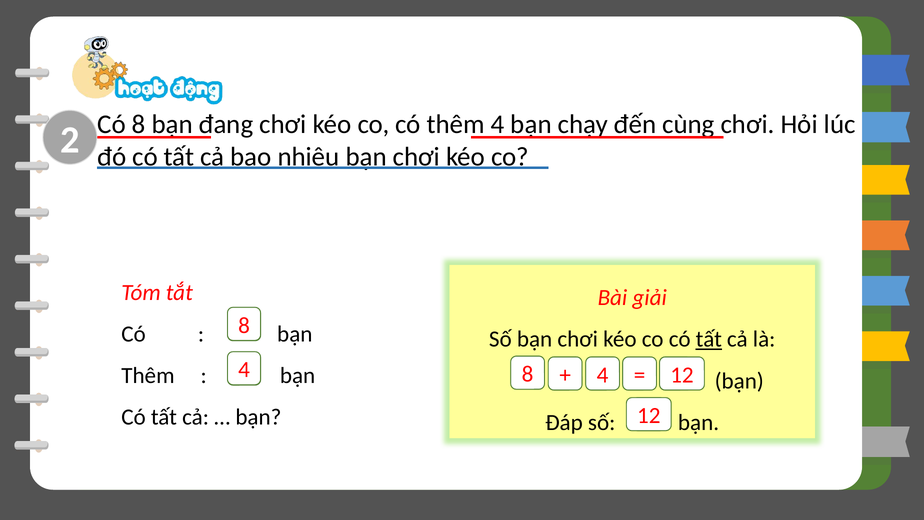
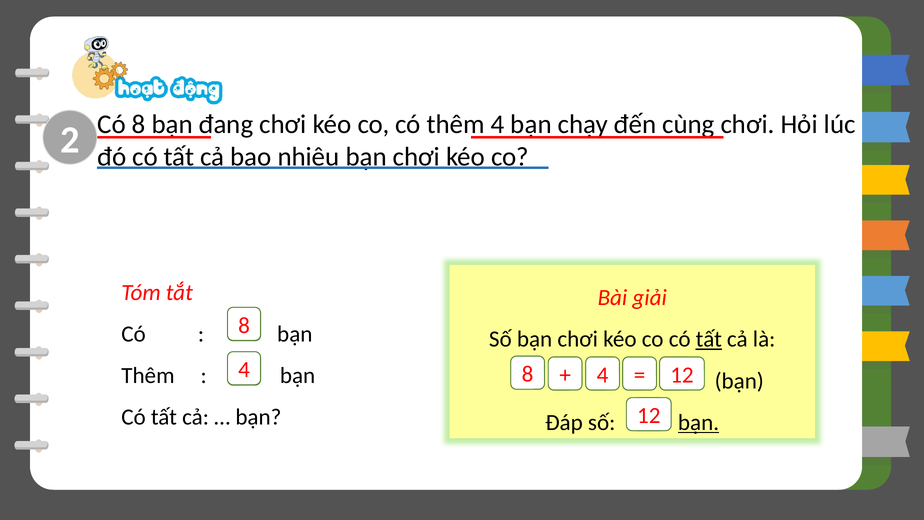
bạn at (699, 422) underline: none -> present
